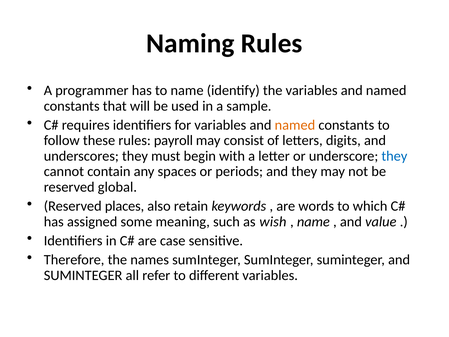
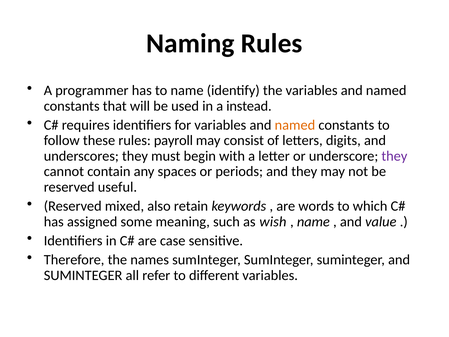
sample: sample -> instead
they at (394, 156) colour: blue -> purple
global: global -> useful
places: places -> mixed
